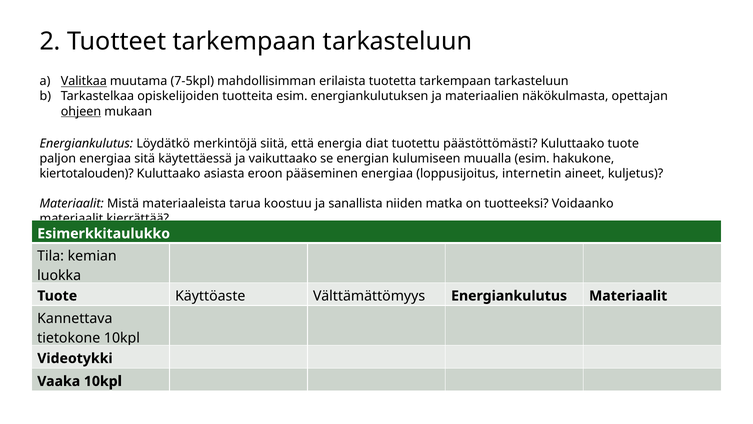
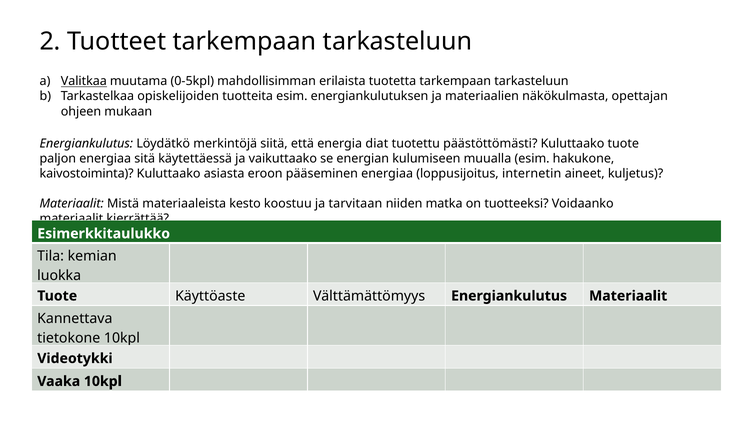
7-5kpl: 7-5kpl -> 0-5kpl
ohjeen underline: present -> none
kiertotalouden: kiertotalouden -> kaivostoiminta
tarua: tarua -> kesto
sanallista: sanallista -> tarvitaan
